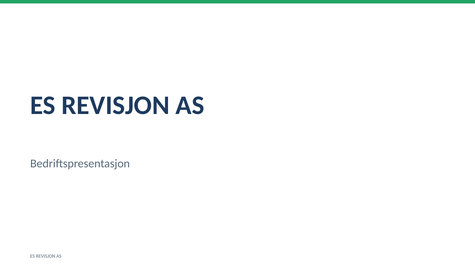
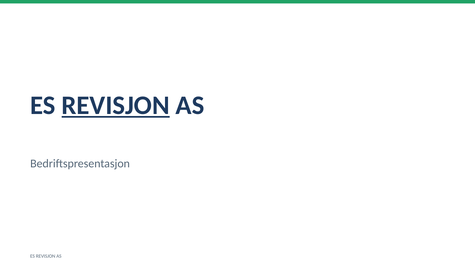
REVISJON at (116, 105) underline: none -> present
